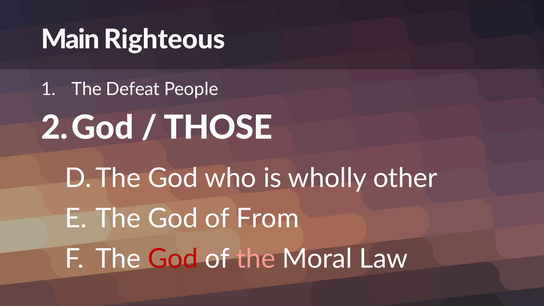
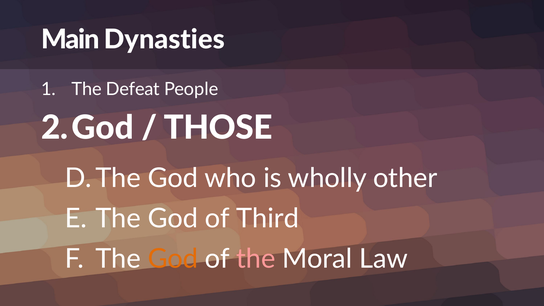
Righteous: Righteous -> Dynasties
From: From -> Third
God at (173, 259) colour: red -> orange
